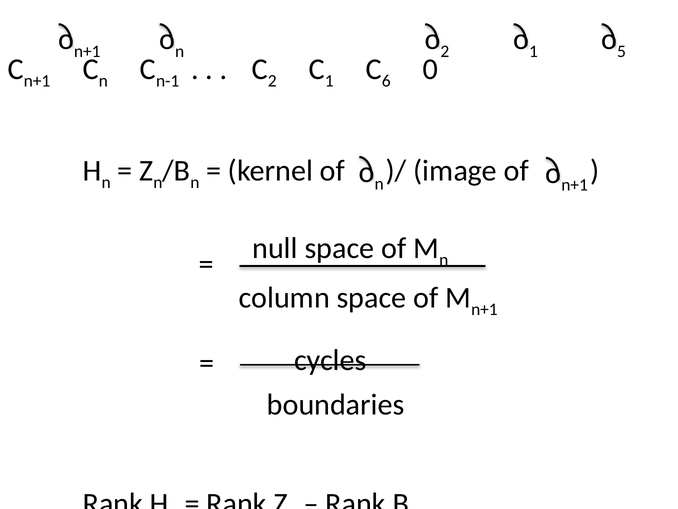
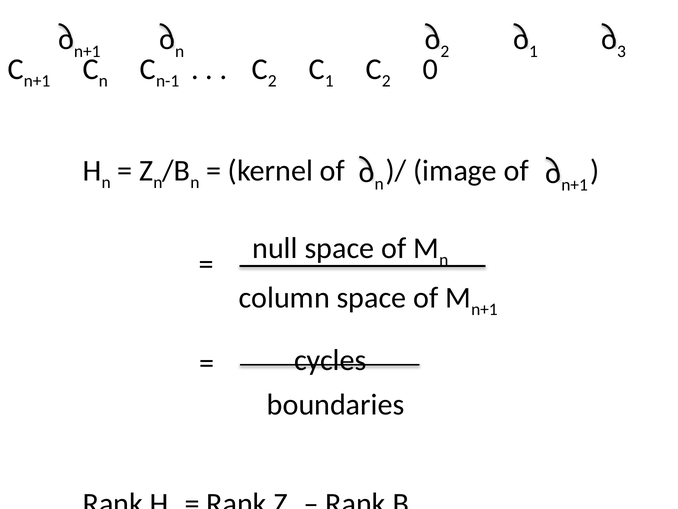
5: 5 -> 3
6 at (386, 81): 6 -> 2
